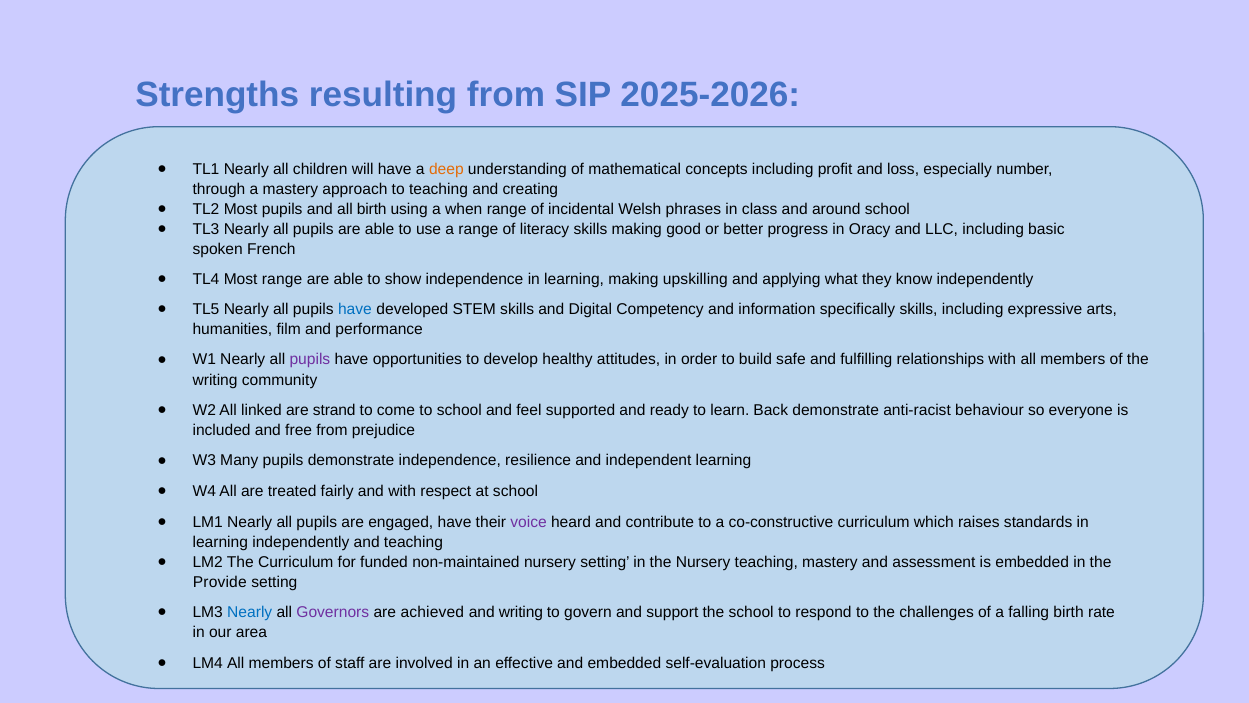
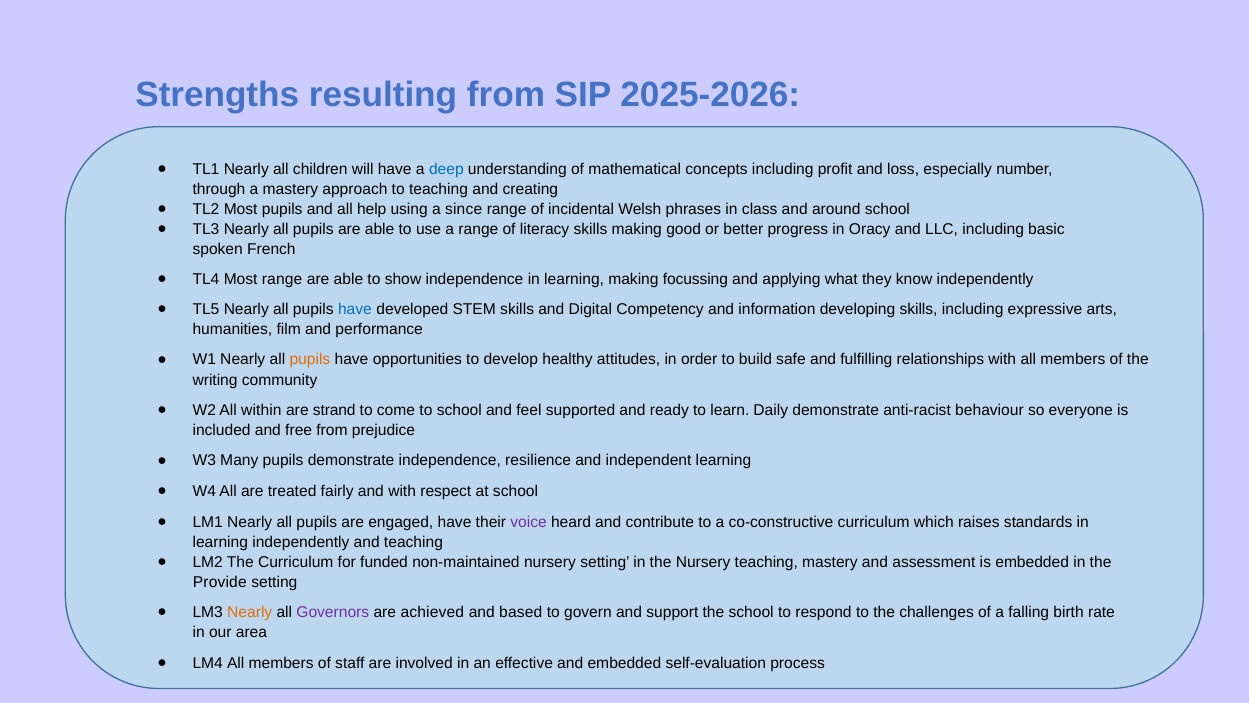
deep colour: orange -> blue
all birth: birth -> help
when: when -> since
upskilling: upskilling -> focussing
specifically: specifically -> developing
pupils at (310, 360) colour: purple -> orange
linked: linked -> within
Back: Back -> Daily
Nearly at (250, 612) colour: blue -> orange
and writing: writing -> based
